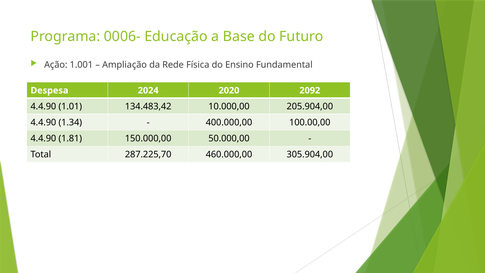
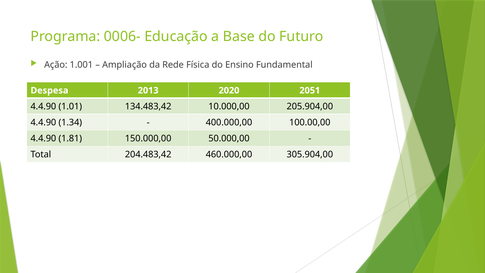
2024: 2024 -> 2013
2092: 2092 -> 2051
287.225,70: 287.225,70 -> 204.483,42
